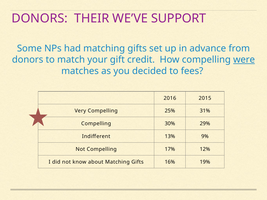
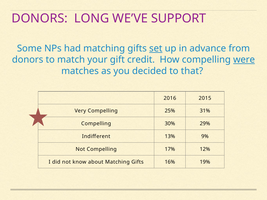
THEIR: THEIR -> LONG
set underline: none -> present
fees: fees -> that
